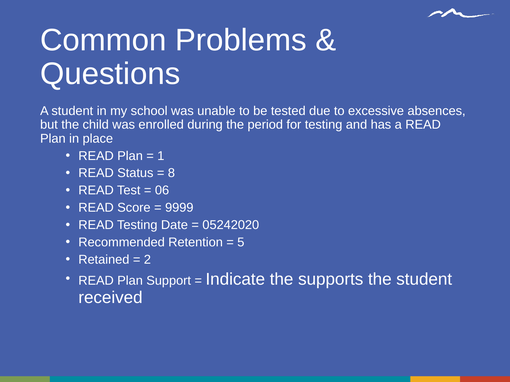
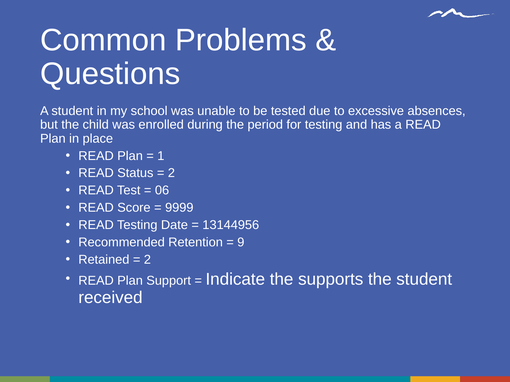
8 at (171, 173): 8 -> 2
05242020: 05242020 -> 13144956
5: 5 -> 9
